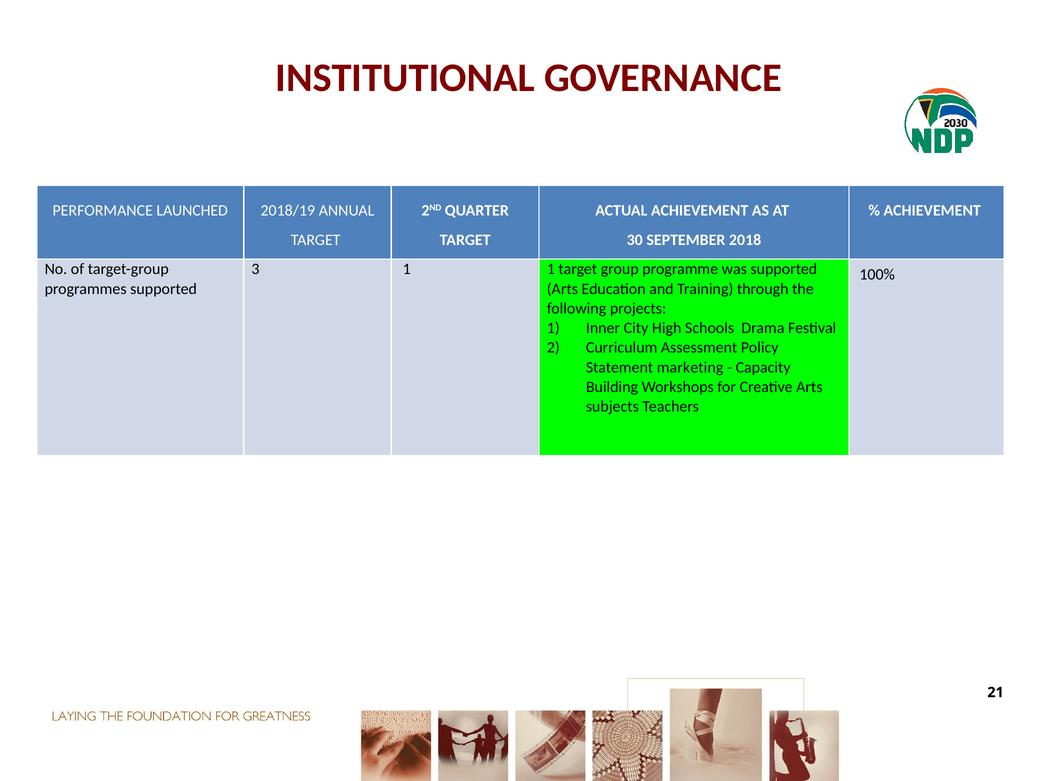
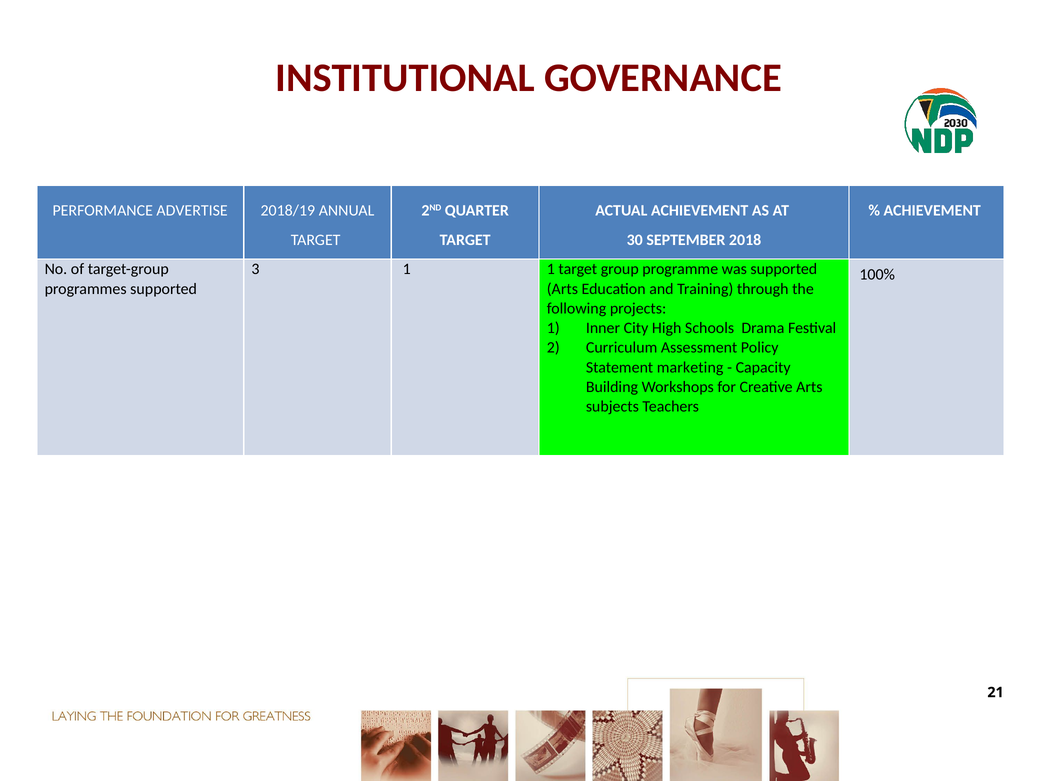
LAUNCHED: LAUNCHED -> ADVERTISE
